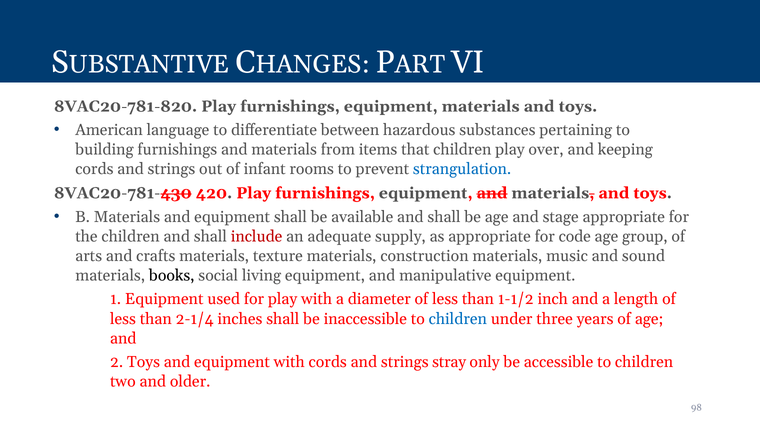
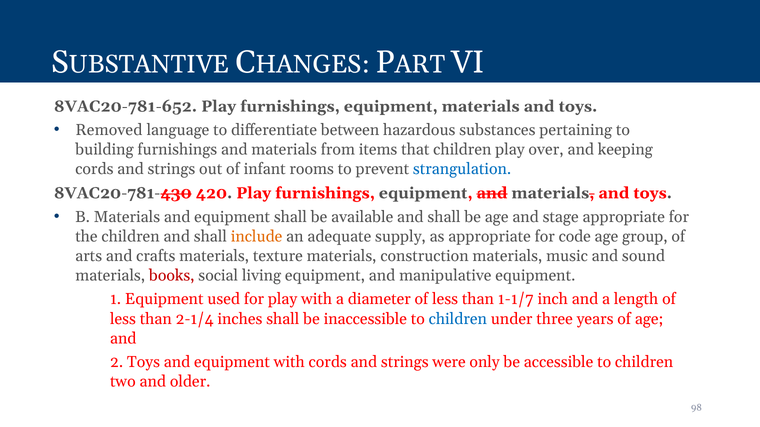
8VAC20-781-820: 8VAC20-781-820 -> 8VAC20-781-652
American: American -> Removed
include colour: red -> orange
books colour: black -> red
1-1/2: 1-1/2 -> 1-1/7
stray: stray -> were
